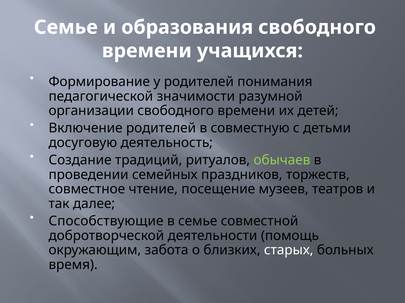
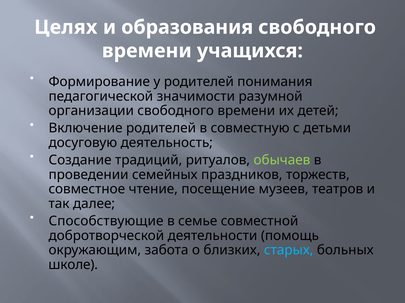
Семье at (66, 27): Семье -> Целях
старых colour: white -> light blue
время: время -> школе
